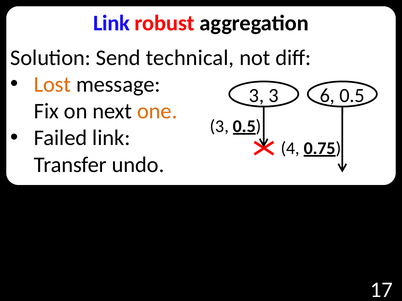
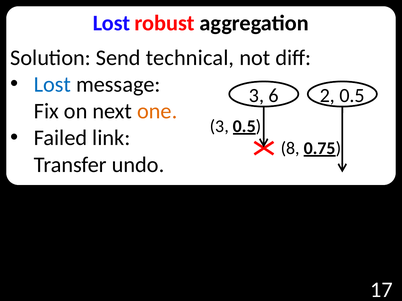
Link at (111, 23): Link -> Lost
Lost at (53, 85) colour: orange -> blue
3 at (274, 96): 3 -> 6
6: 6 -> 2
4: 4 -> 8
